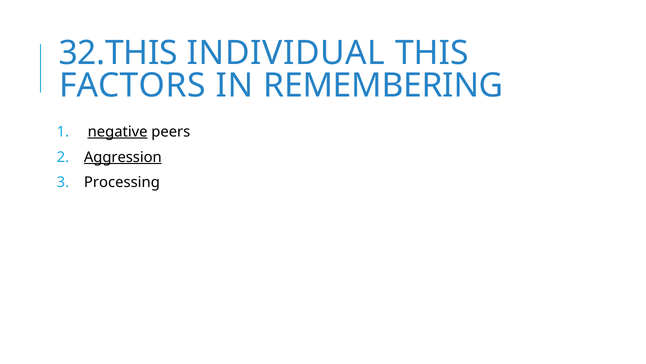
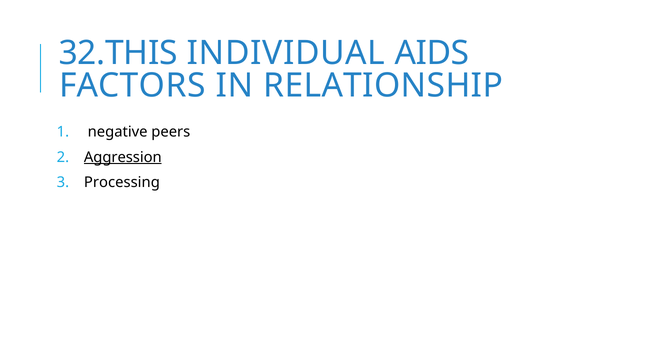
THIS: THIS -> AIDS
REMEMBERING: REMEMBERING -> RELATIONSHIP
negative underline: present -> none
